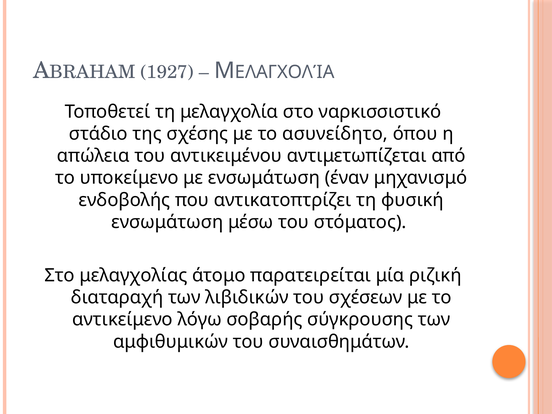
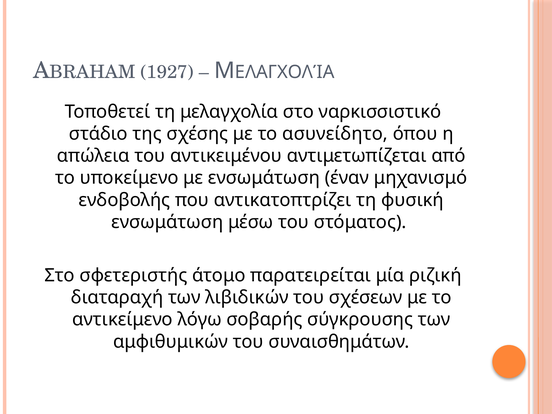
μελαγχολίας: μελαγχολίας -> σφετεριστής
